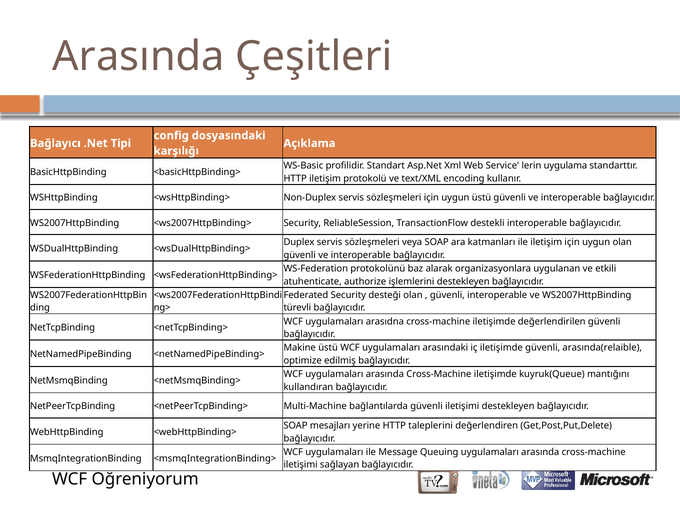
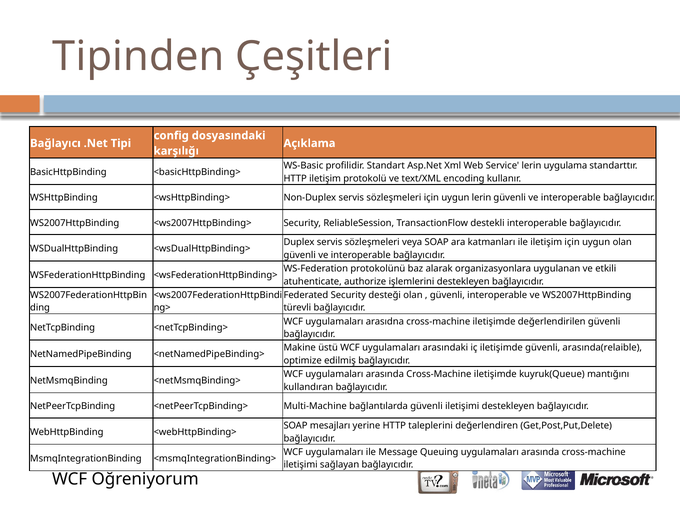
Arasında at (138, 57): Arasında -> Tipinden
uygun üstü: üstü -> lerin
